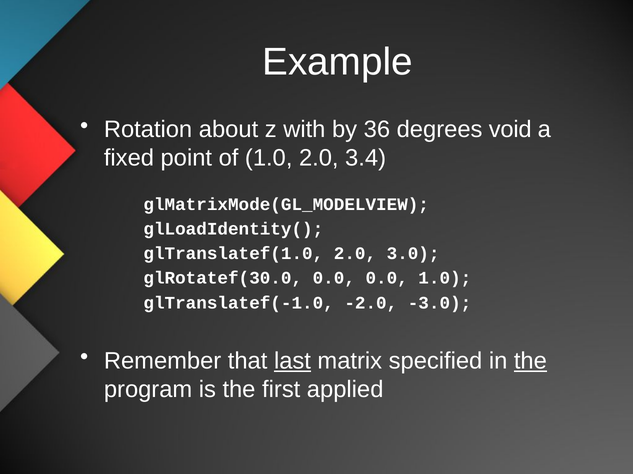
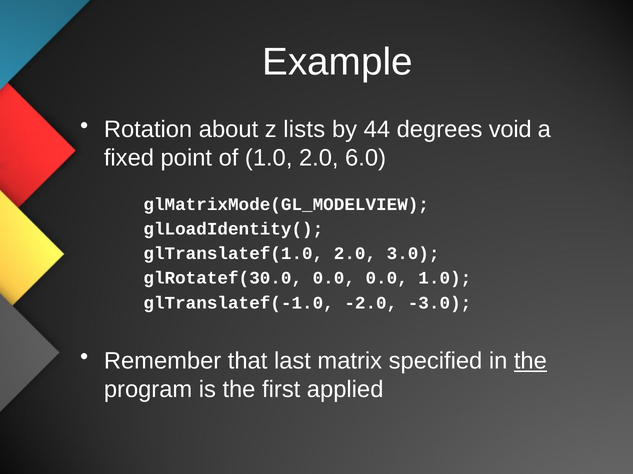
with: with -> lists
36: 36 -> 44
3.4: 3.4 -> 6.0
last underline: present -> none
